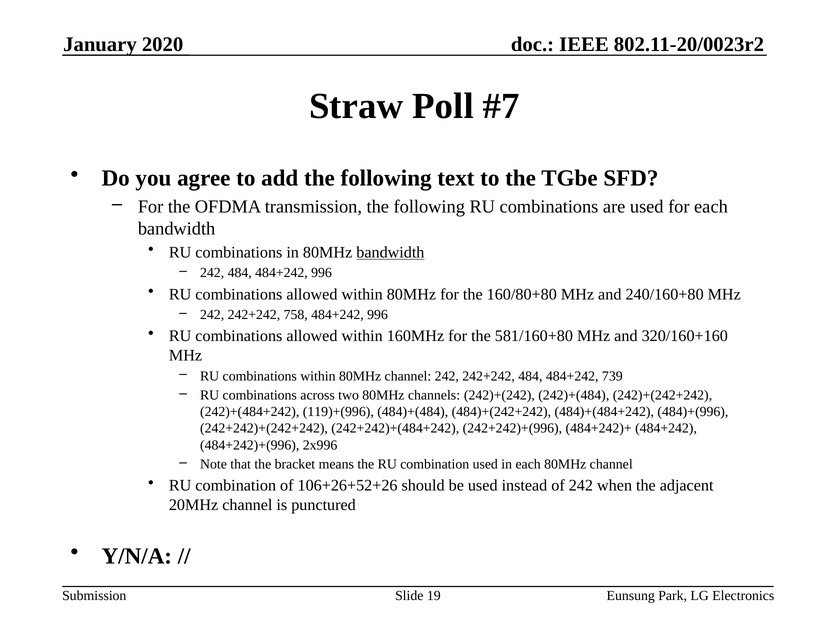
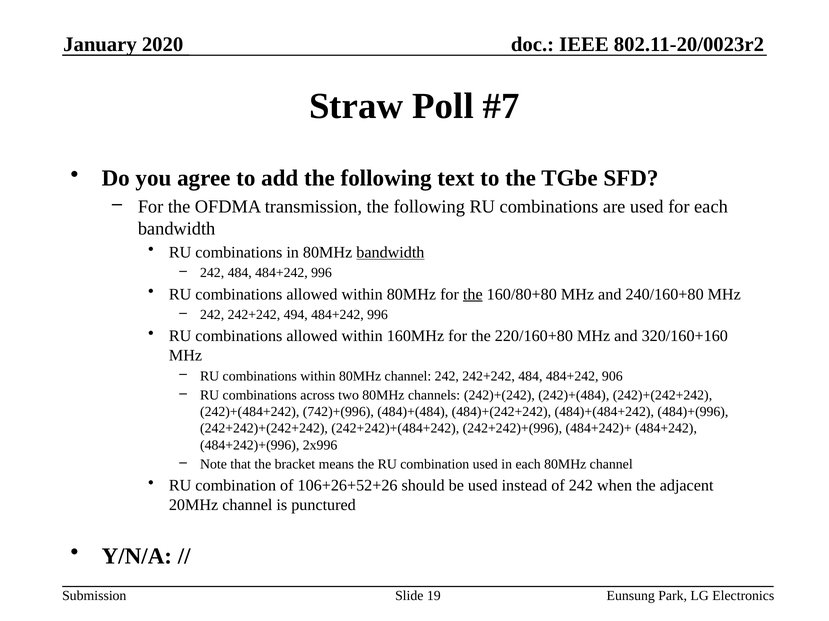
the at (473, 295) underline: none -> present
758: 758 -> 494
581/160+80: 581/160+80 -> 220/160+80
739: 739 -> 906
119)+(996: 119)+(996 -> 742)+(996
